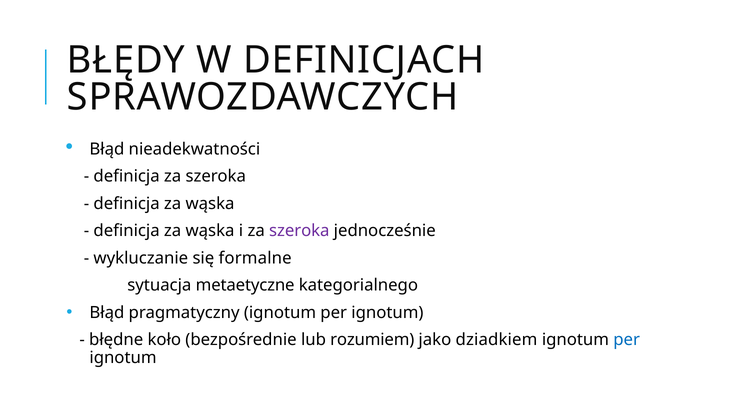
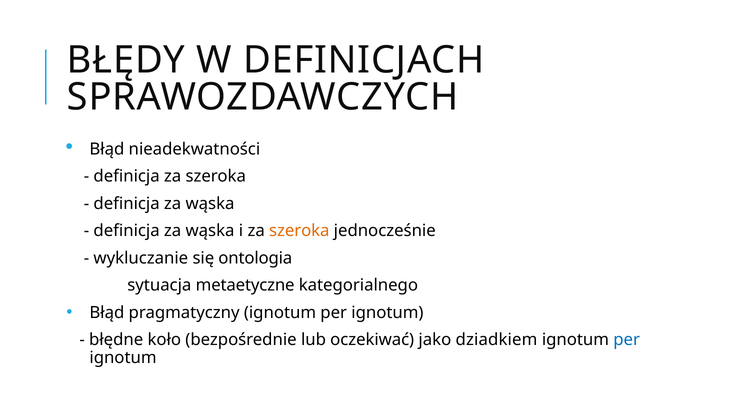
szeroka at (299, 231) colour: purple -> orange
formalne: formalne -> ontologia
rozumiem: rozumiem -> oczekiwać
